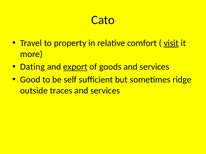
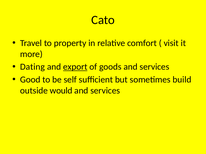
visit underline: present -> none
ridge: ridge -> build
traces: traces -> would
